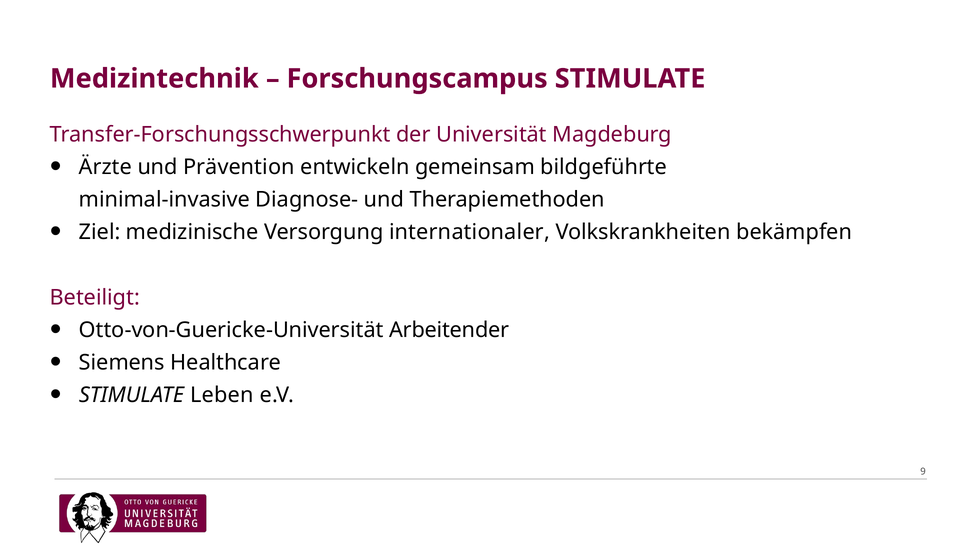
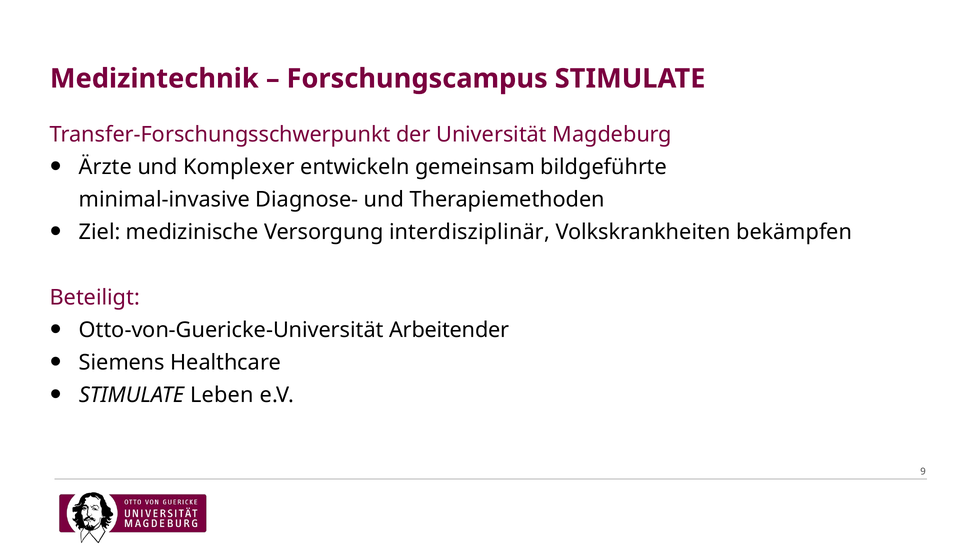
Prävention: Prävention -> Komplexer
internationaler: internationaler -> interdisziplinär
